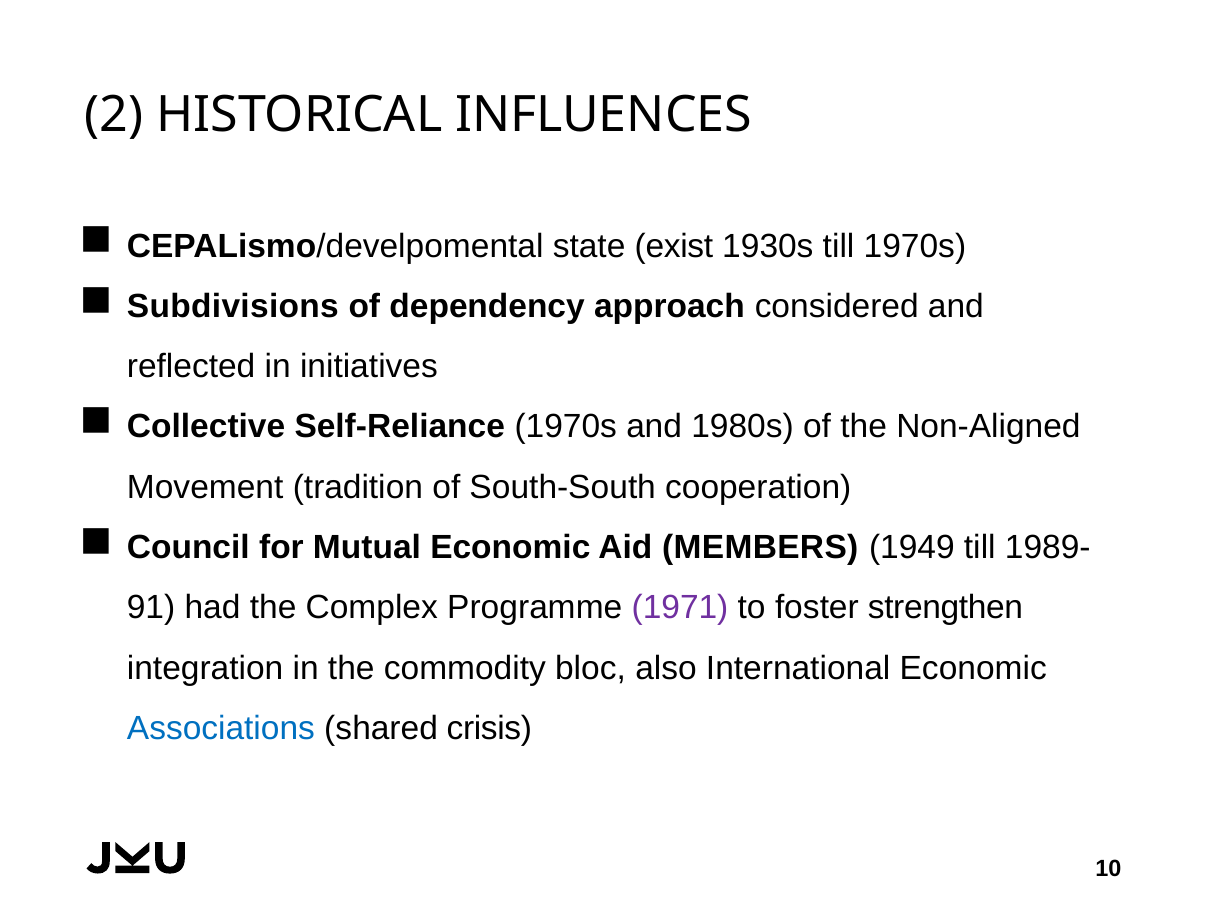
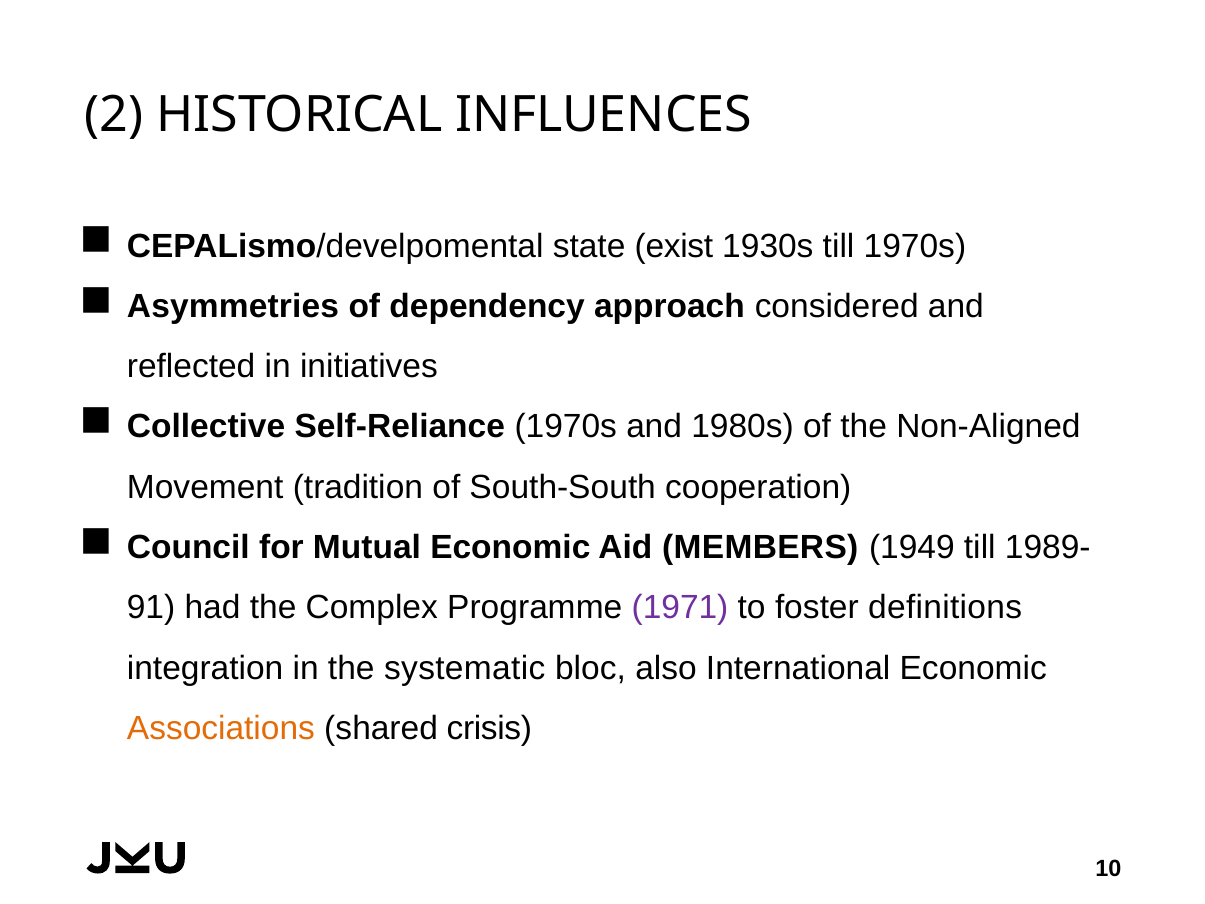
Subdivisions: Subdivisions -> Asymmetries
strengthen: strengthen -> definitions
commodity: commodity -> systematic
Associations colour: blue -> orange
